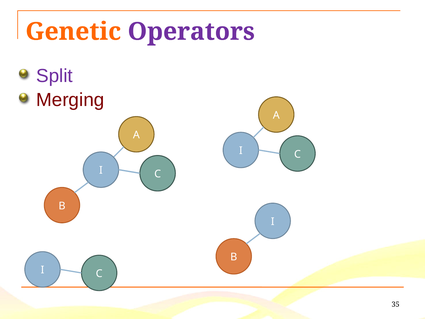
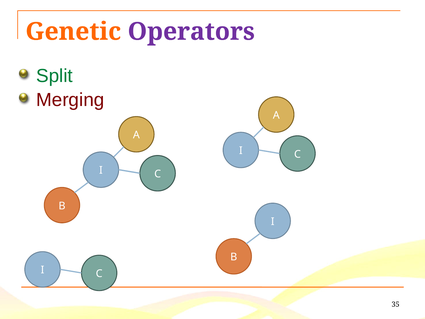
Split colour: purple -> green
